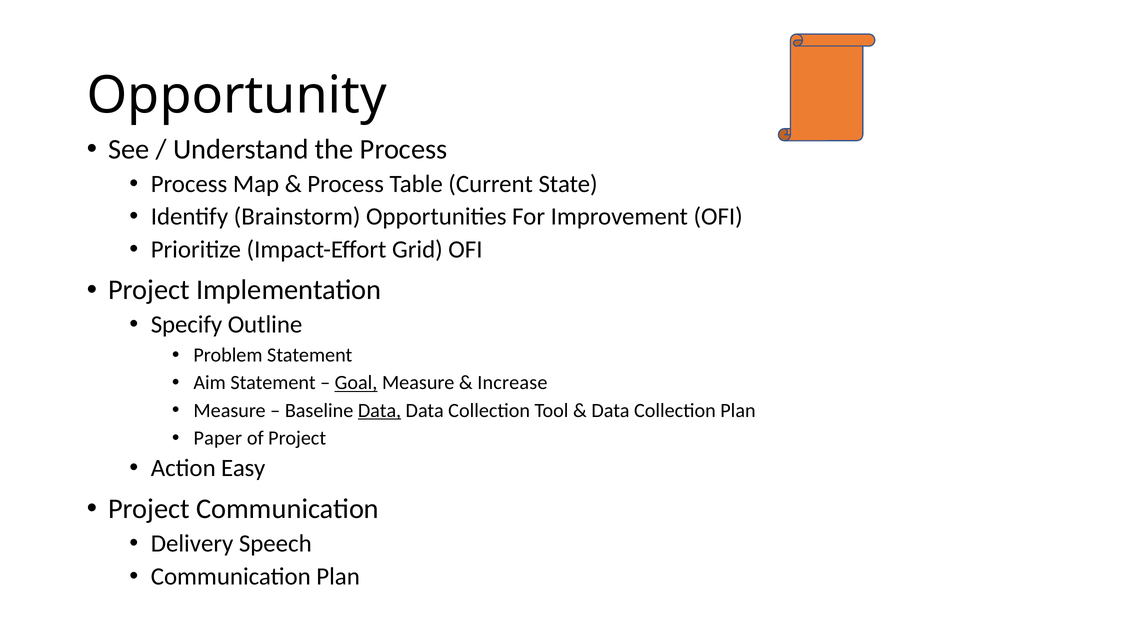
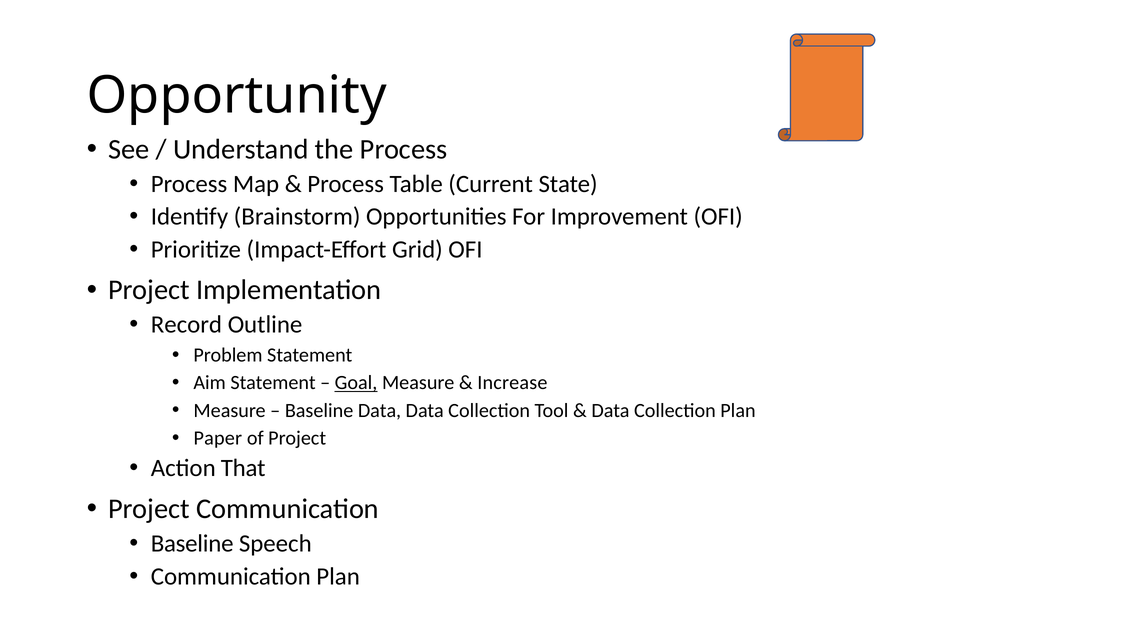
Specify: Specify -> Record
Data at (380, 410) underline: present -> none
Easy: Easy -> That
Delivery at (192, 544): Delivery -> Baseline
